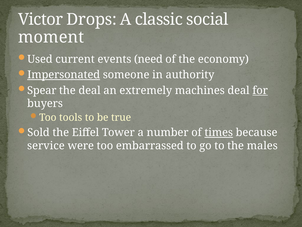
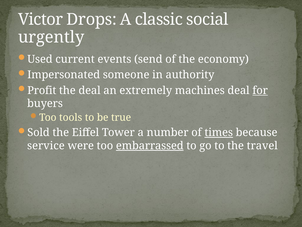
moment: moment -> urgently
need: need -> send
Impersonated underline: present -> none
Spear: Spear -> Profit
embarrassed underline: none -> present
males: males -> travel
